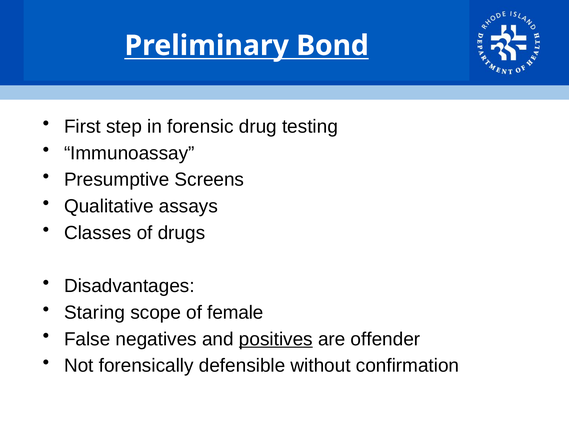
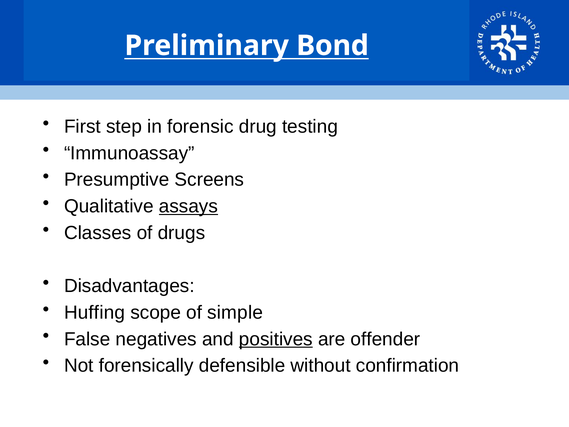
assays underline: none -> present
Staring: Staring -> Huffing
female: female -> simple
